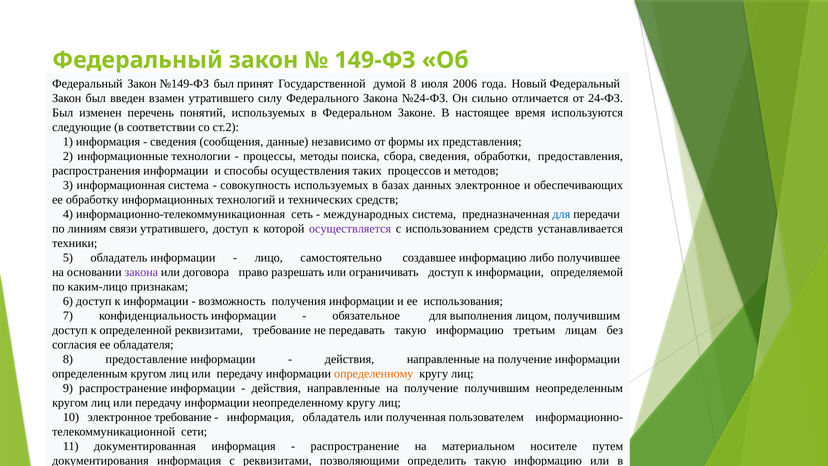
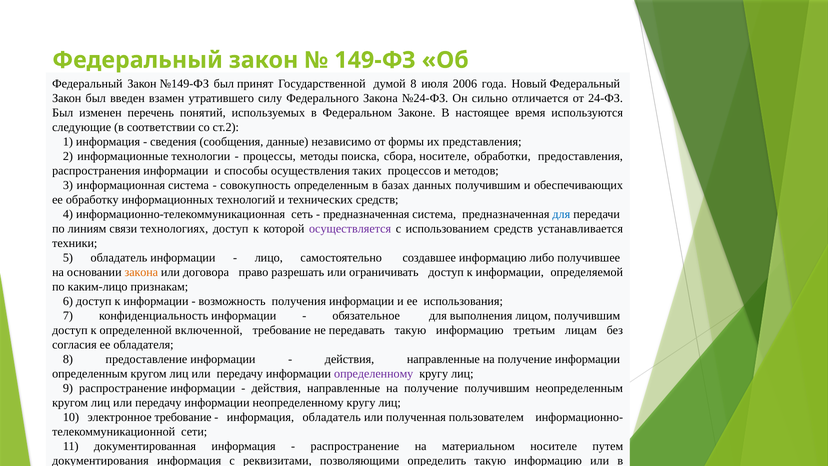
сбора сведения: сведения -> носителе
совокупность используемых: используемых -> определенным
данных электронное: электронное -> получившим
международных at (366, 214): международных -> предназначенная
связи утратившего: утратившего -> технологиях
закона at (141, 272) colour: purple -> orange
определенной реквизитами: реквизитами -> включенной
определенному colour: orange -> purple
